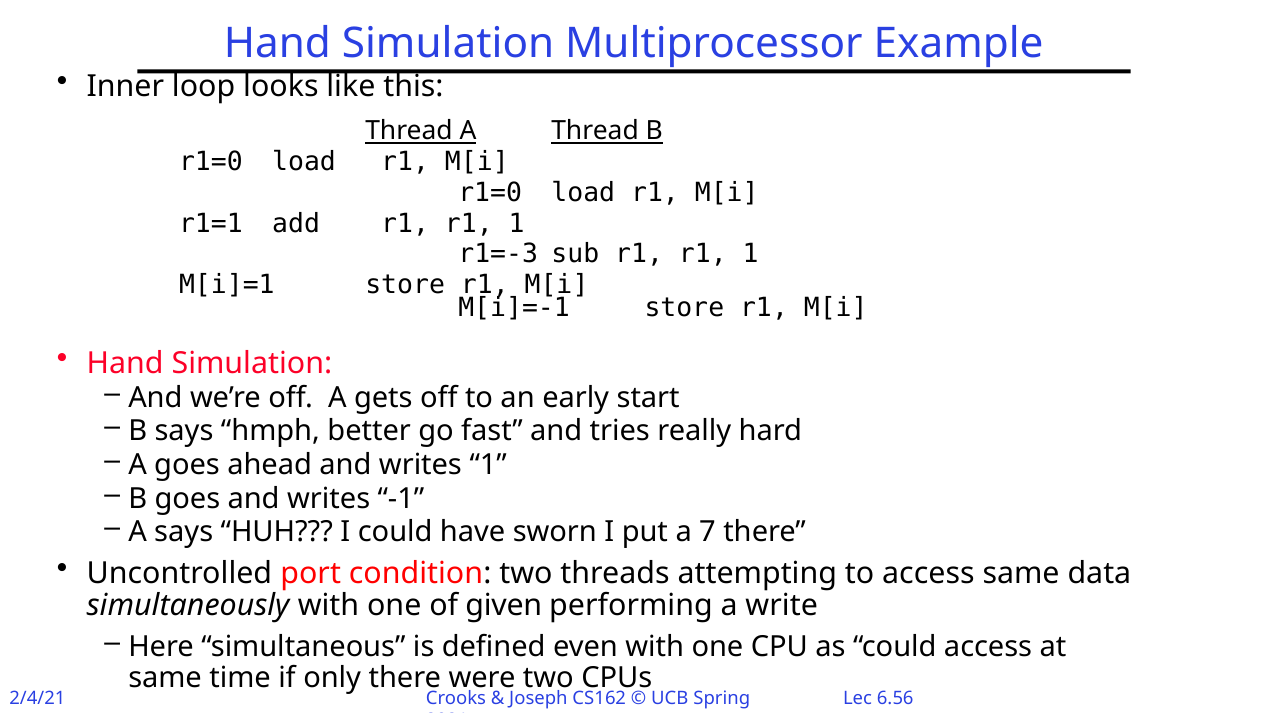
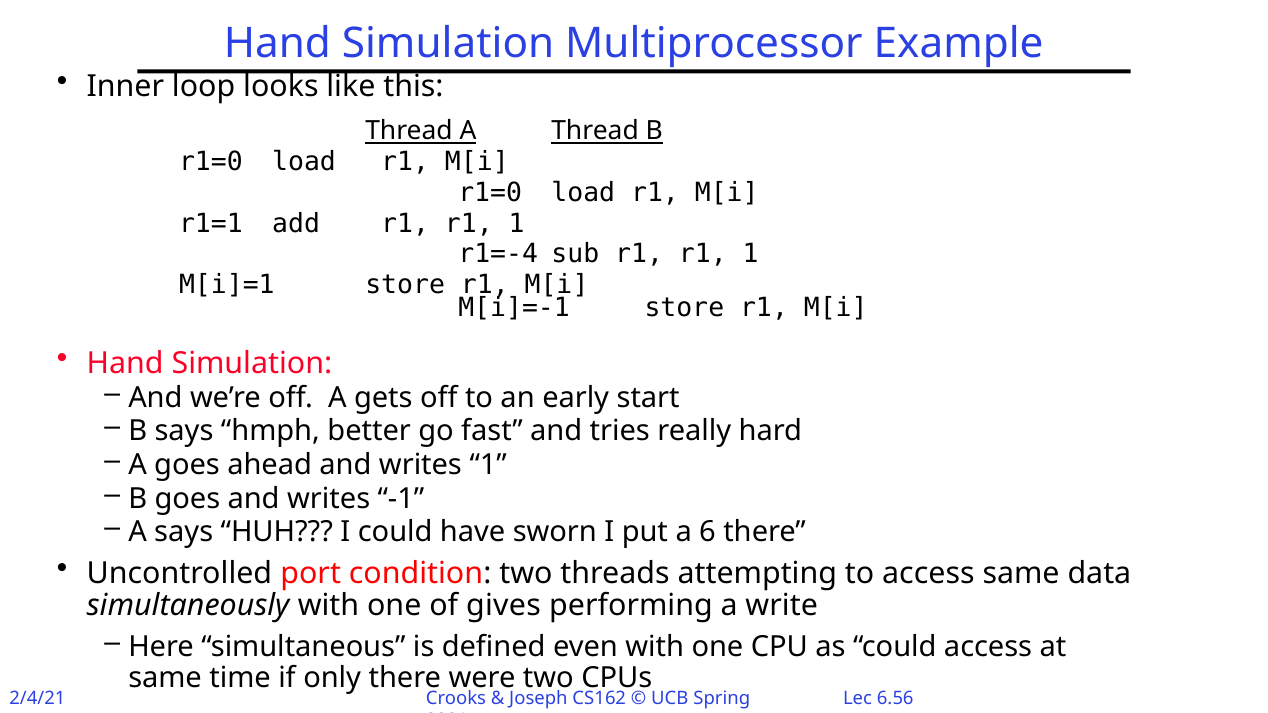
r1=-3: r1=-3 -> r1=-4
7: 7 -> 6
given: given -> gives
